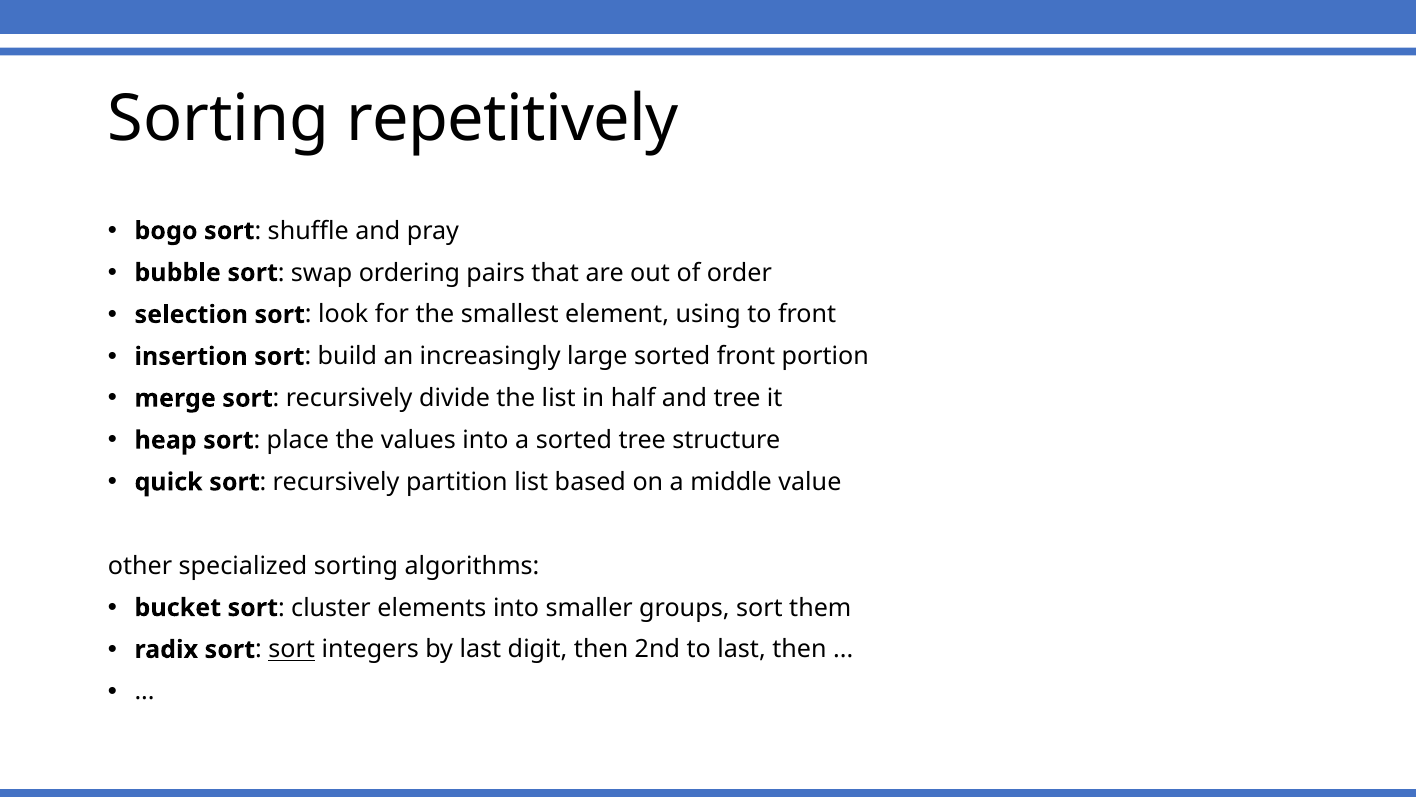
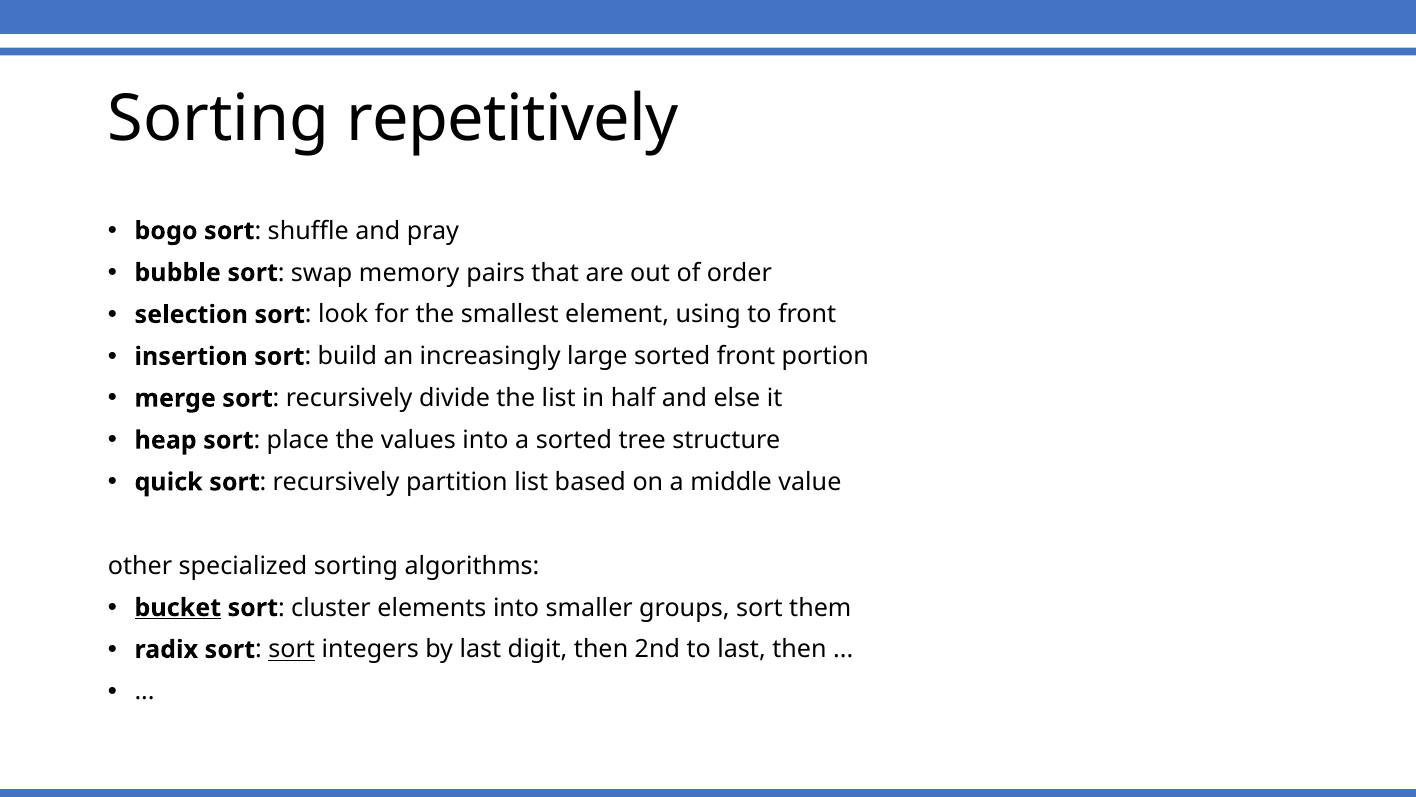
ordering: ordering -> memory
and tree: tree -> else
bucket underline: none -> present
